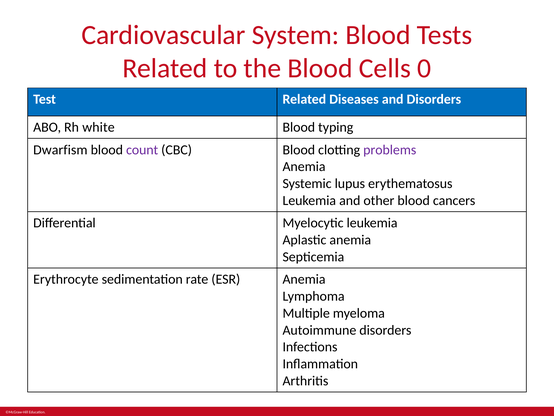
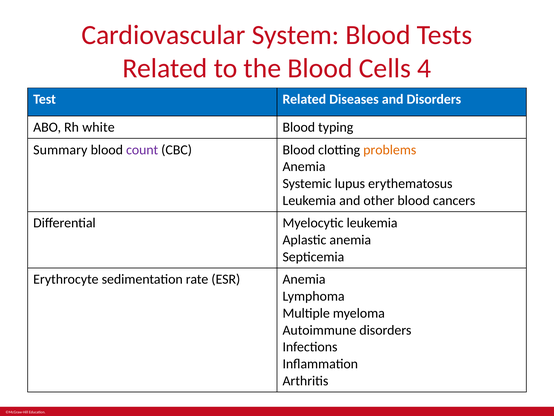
0: 0 -> 4
Dwarfism: Dwarfism -> Summary
problems colour: purple -> orange
